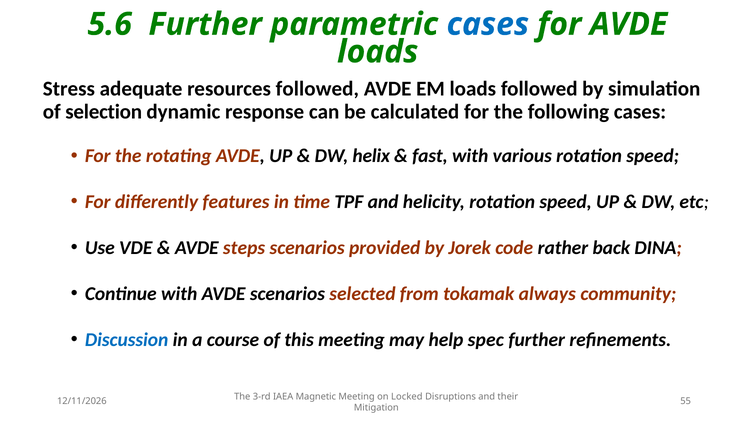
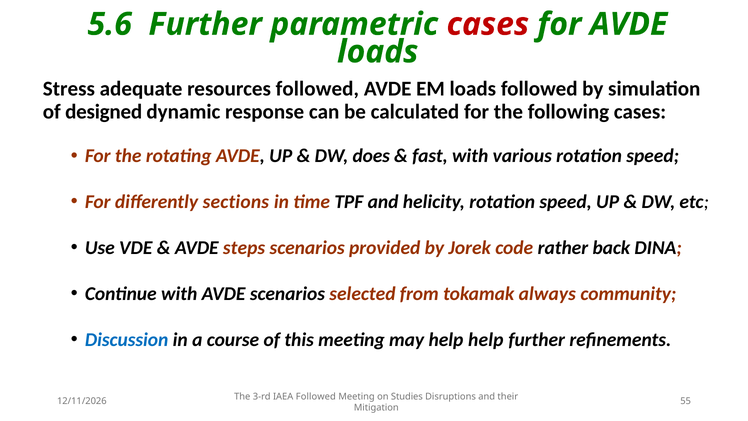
cases at (488, 24) colour: blue -> red
selection: selection -> designed
helix: helix -> does
features: features -> sections
help spec: spec -> help
IAEA Magnetic: Magnetic -> Followed
Locked: Locked -> Studies
